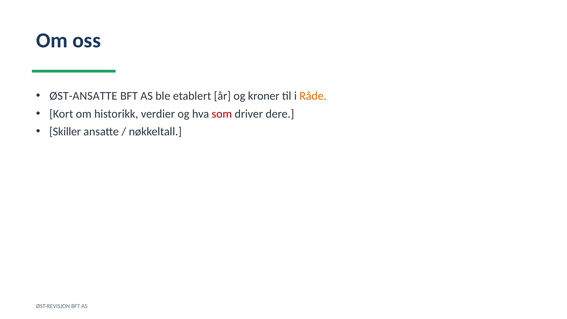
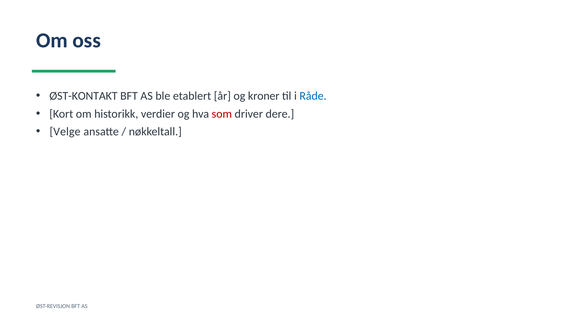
ØST-ANSATTE: ØST-ANSATTE -> ØST-KONTAKT
Råde colour: orange -> blue
Skiller: Skiller -> Velge
